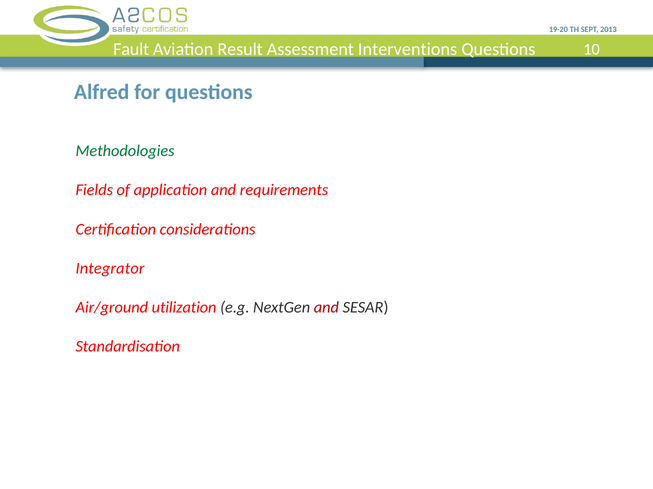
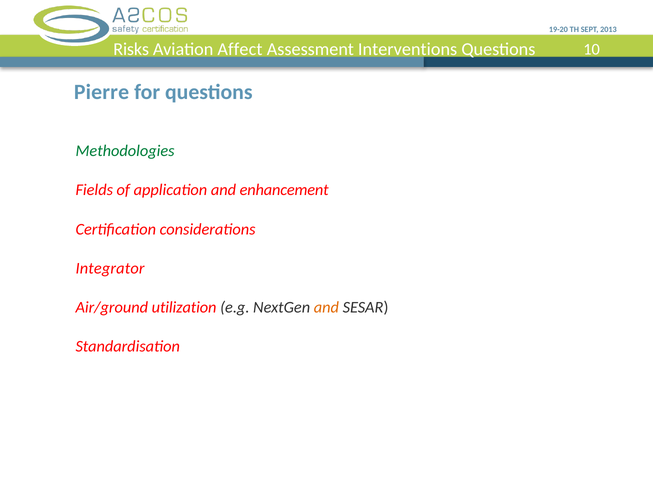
Fault: Fault -> Risks
Result: Result -> Affect
Alfred: Alfred -> Pierre
requirements: requirements -> enhancement
and at (326, 308) colour: red -> orange
